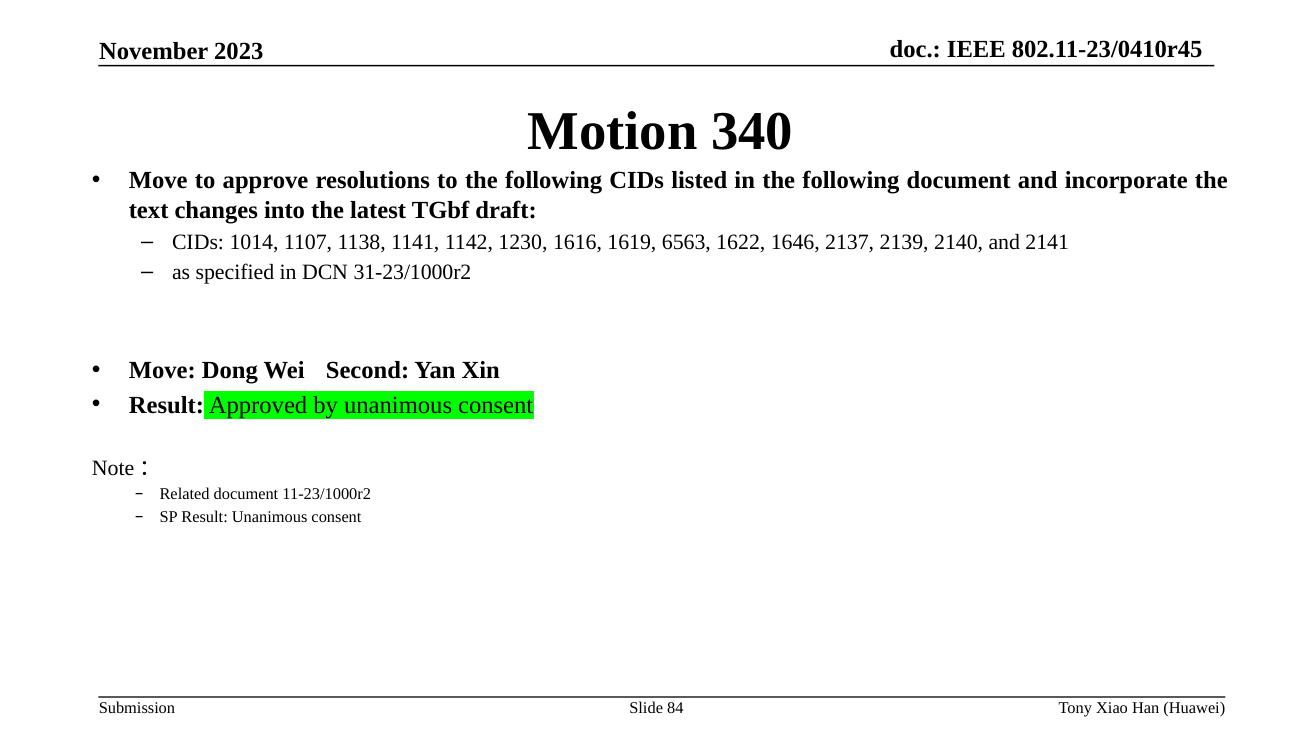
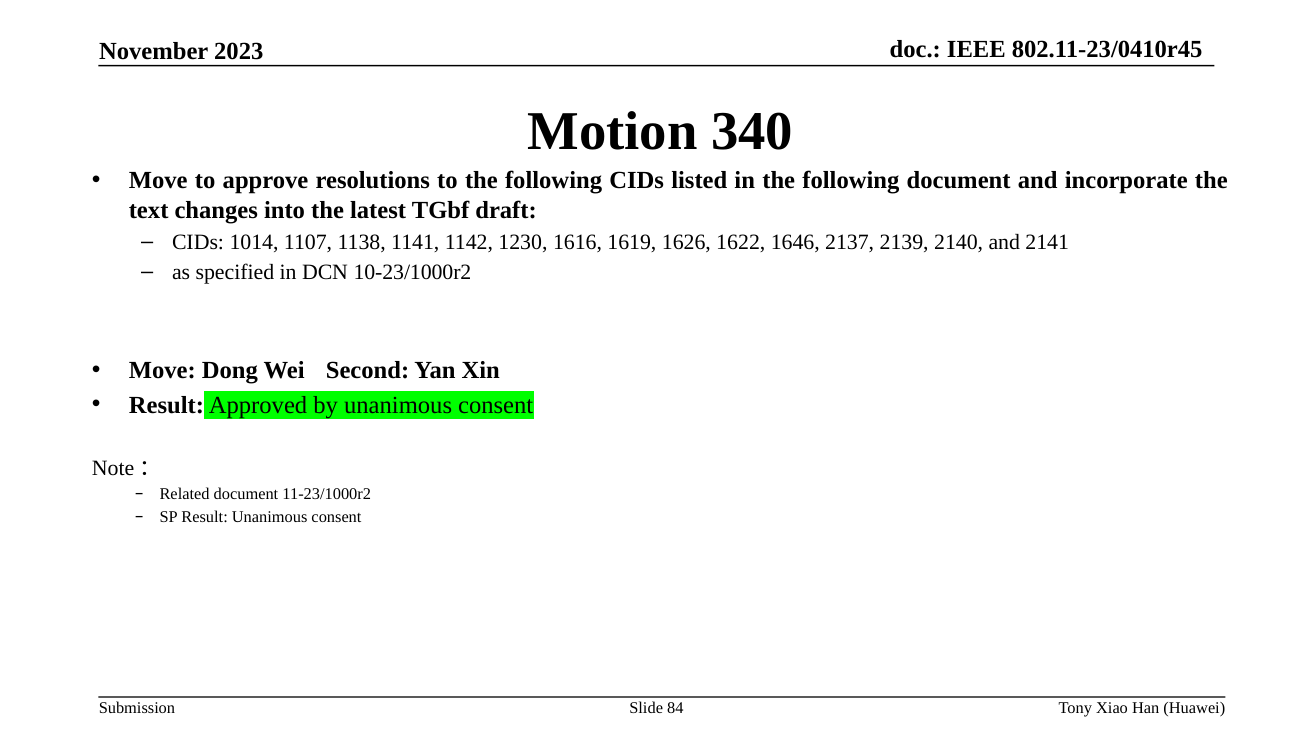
6563: 6563 -> 1626
31-23/1000r2: 31-23/1000r2 -> 10-23/1000r2
